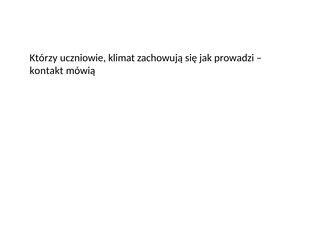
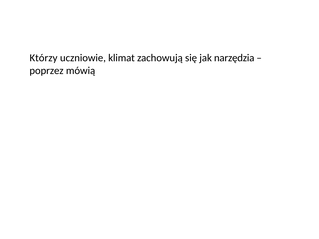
prowadzi: prowadzi -> narzędzia
kontakt: kontakt -> poprzez
